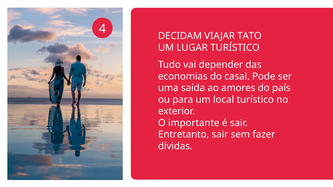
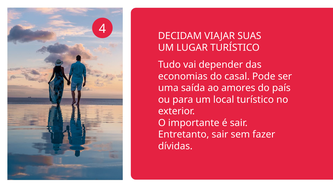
TATO: TATO -> SUAS
